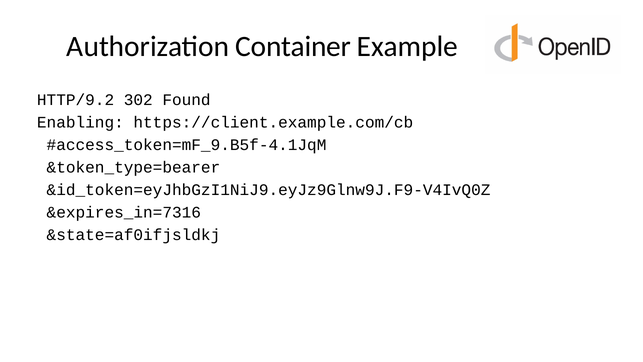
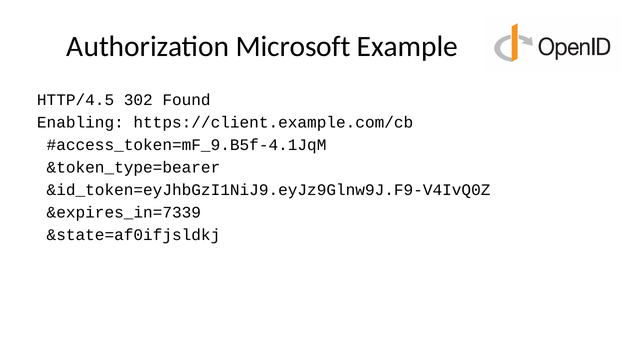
Container: Container -> Microsoft
HTTP/9.2: HTTP/9.2 -> HTTP/4.5
&expires_in=7316: &expires_in=7316 -> &expires_in=7339
